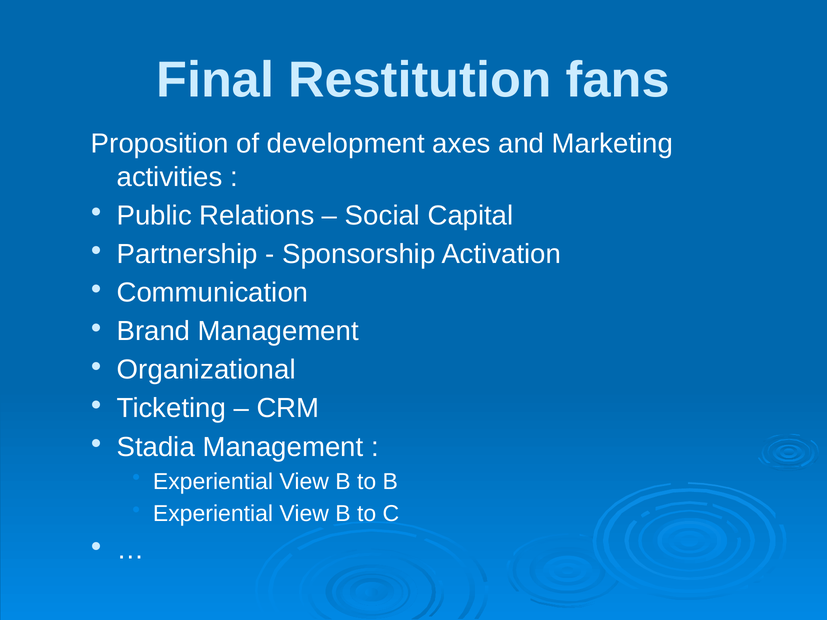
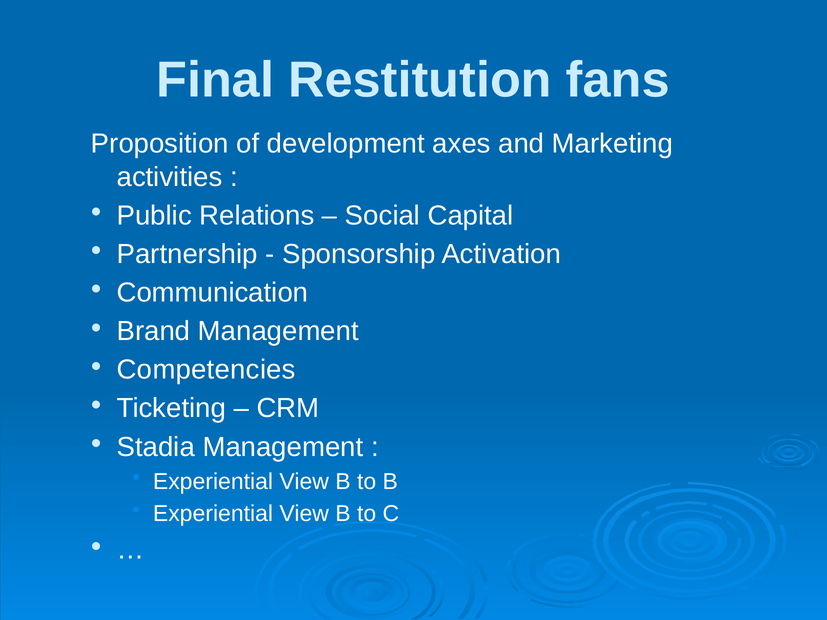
Organizational: Organizational -> Competencies
